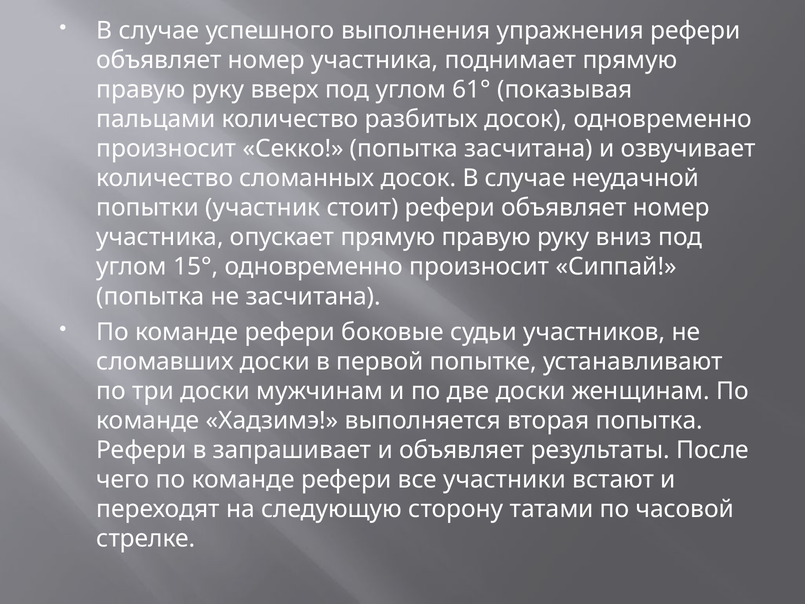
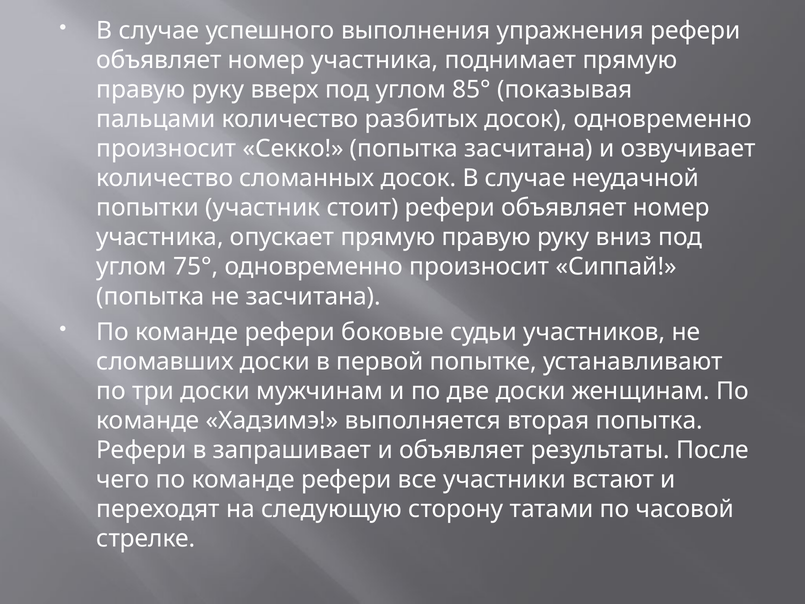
61°: 61° -> 85°
15°: 15° -> 75°
